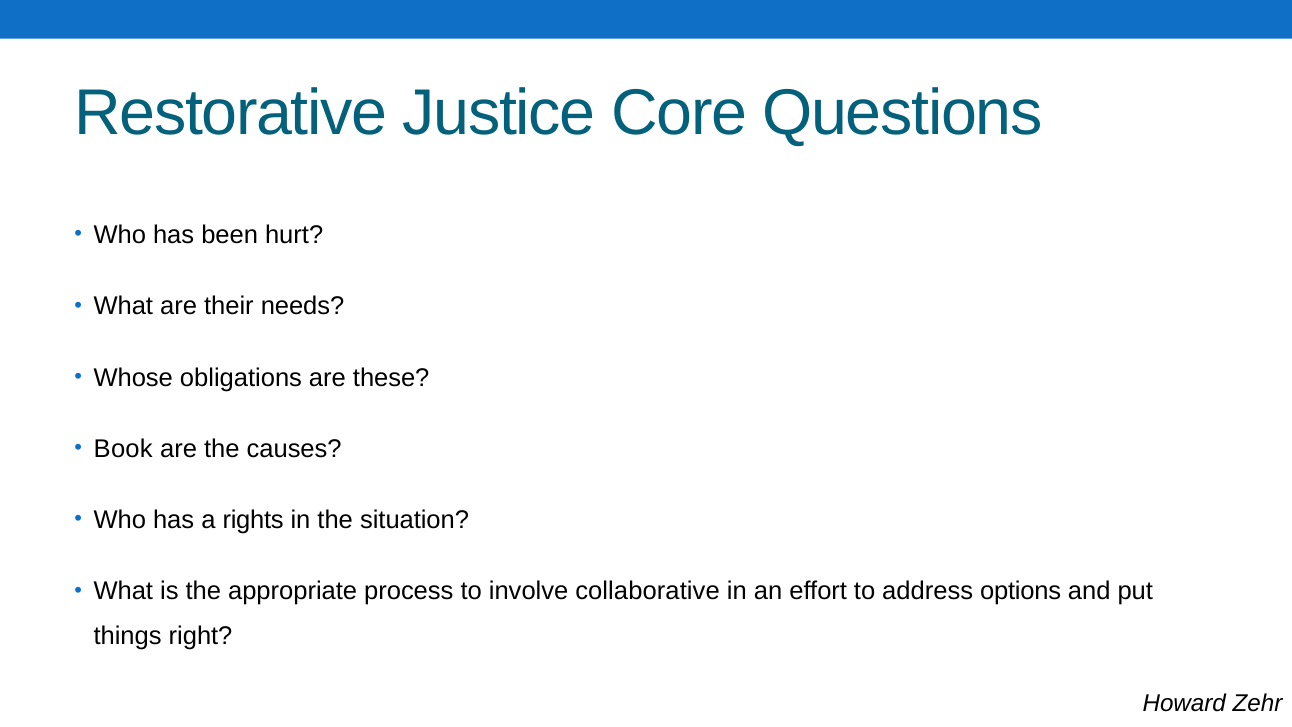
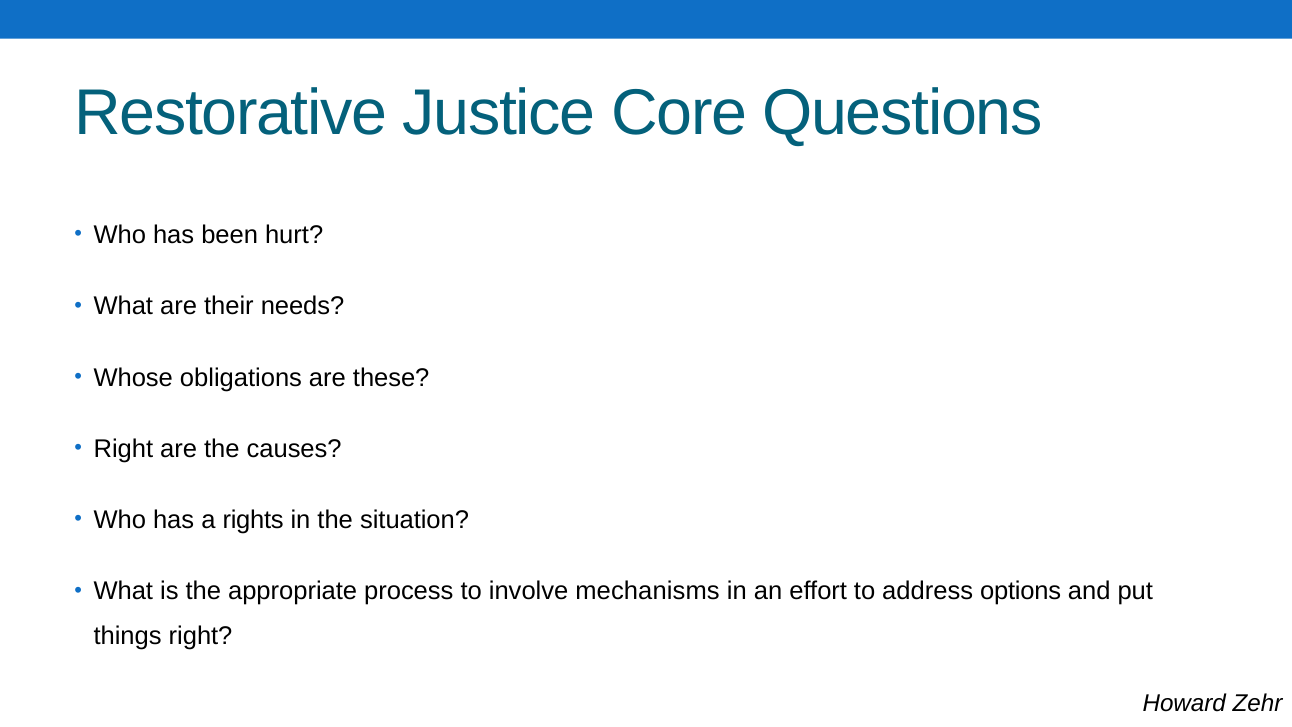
Book at (123, 449): Book -> Right
collaborative: collaborative -> mechanisms
